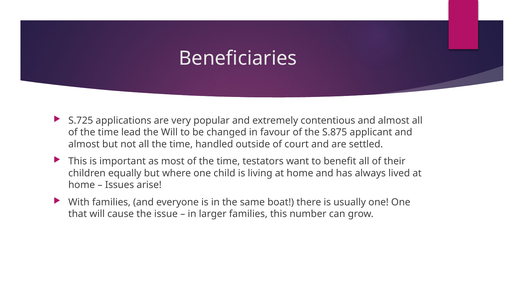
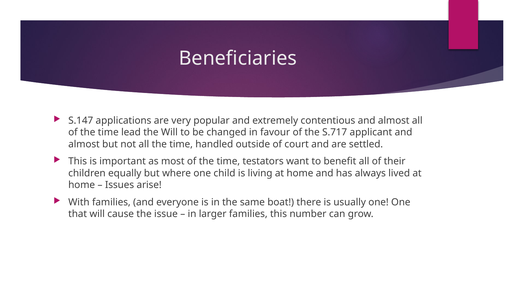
S.725: S.725 -> S.147
S.875: S.875 -> S.717
